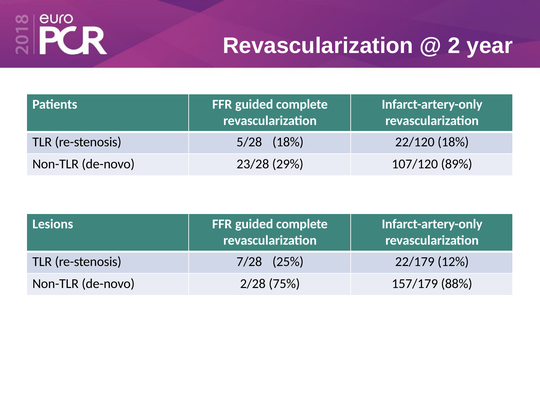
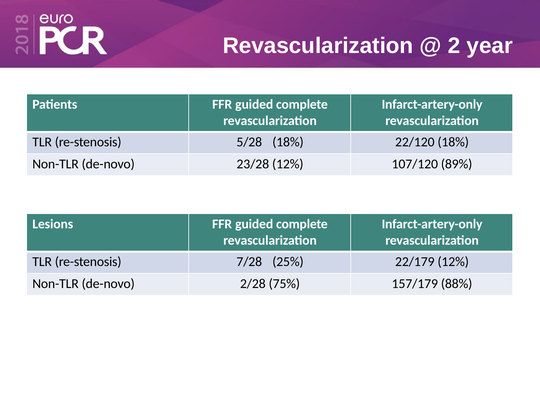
23/28 29%: 29% -> 12%
